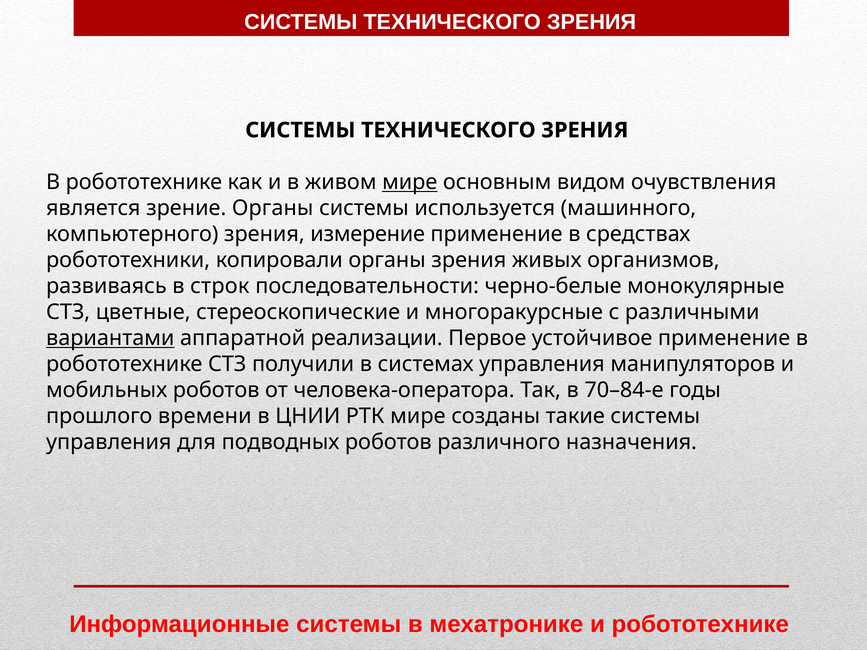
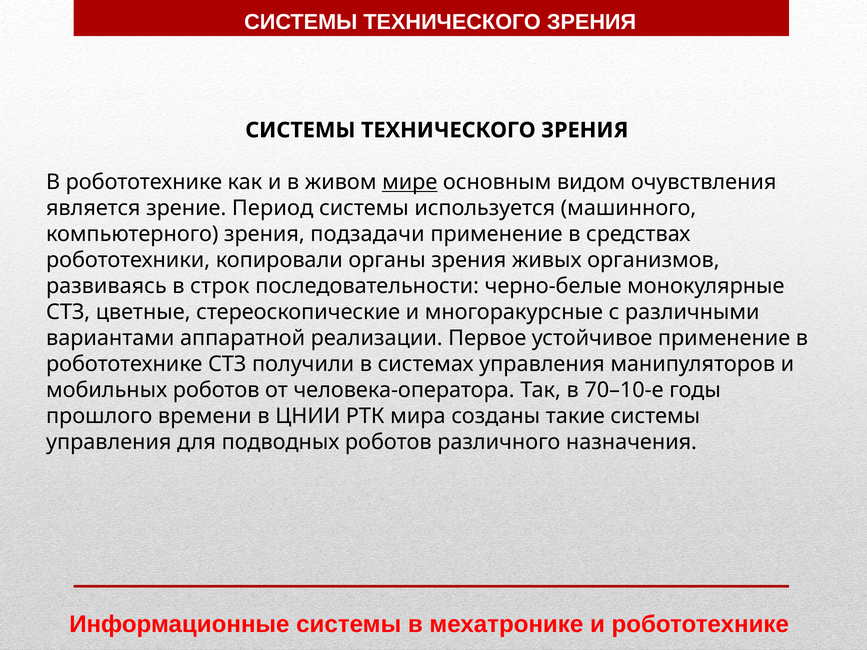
зрение Органы: Органы -> Период
измерение: измерение -> подзадачи
вариантами underline: present -> none
70–84-е: 70–84-е -> 70–10-е
РТК мире: мире -> мира
